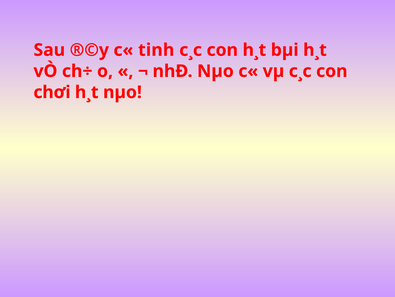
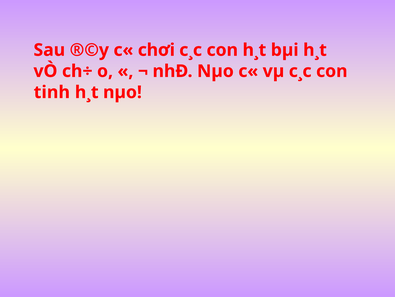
tinh: tinh -> chơi
chơi: chơi -> tinh
